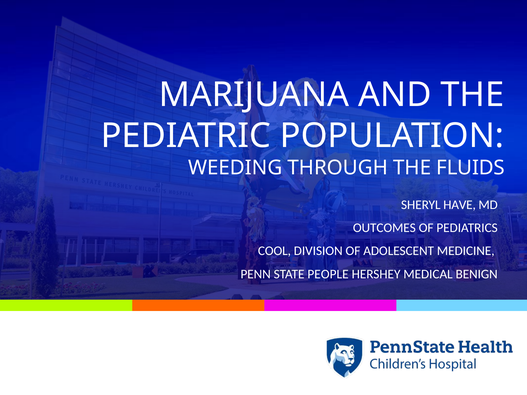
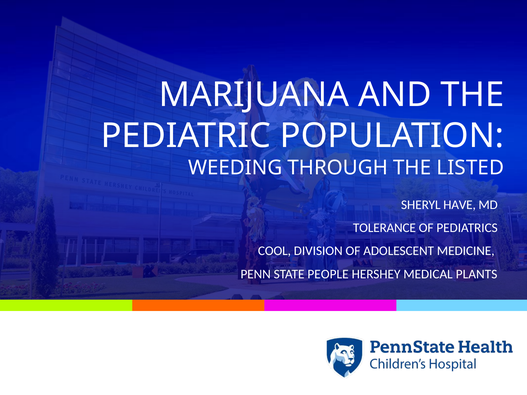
FLUIDS: FLUIDS -> LISTED
OUTCOMES: OUTCOMES -> TOLERANCE
BENIGN: BENIGN -> PLANTS
